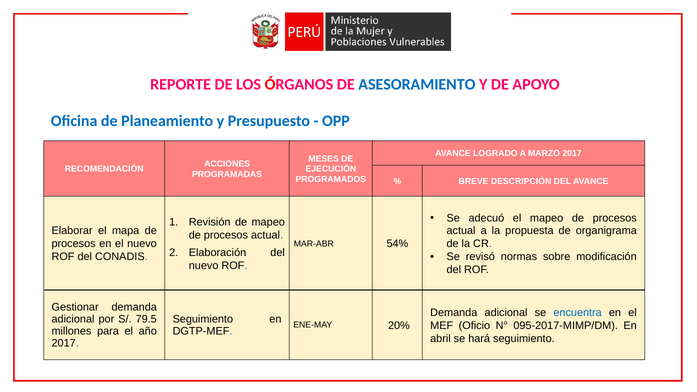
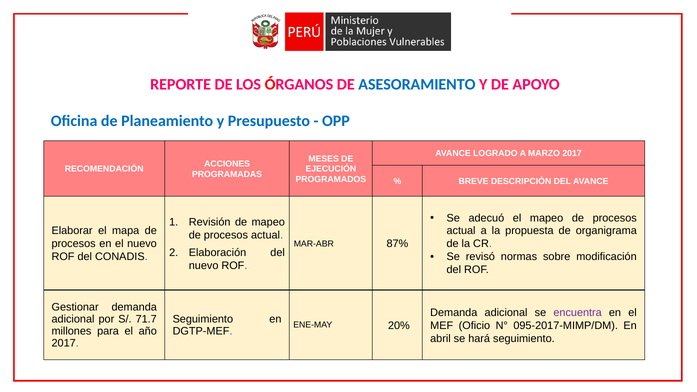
54%: 54% -> 87%
encuentra colour: blue -> purple
79.5: 79.5 -> 71.7
